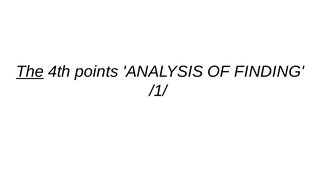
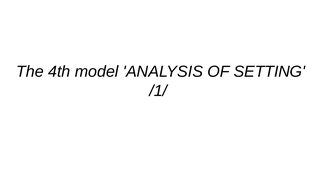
The underline: present -> none
points: points -> model
FINDING: FINDING -> SETTING
